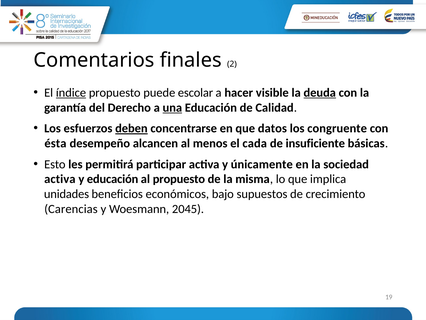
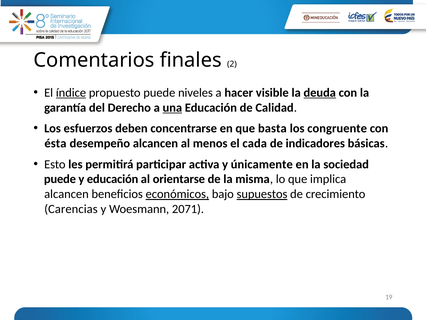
escolar: escolar -> niveles
deben underline: present -> none
datos: datos -> basta
insuficiente: insuficiente -> indicadores
activa at (60, 179): activa -> puede
al propuesto: propuesto -> orientarse
unidades at (67, 194): unidades -> alcancen
económicos underline: none -> present
supuestos underline: none -> present
2045: 2045 -> 2071
